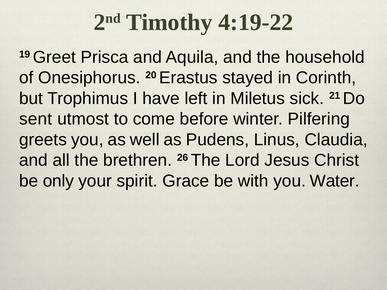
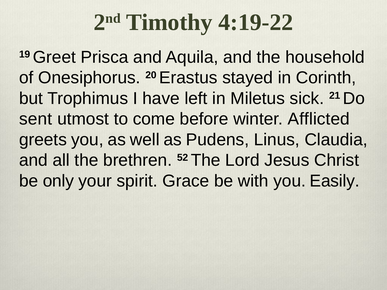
Pilfering: Pilfering -> Afflicted
26: 26 -> 52
Water: Water -> Easily
